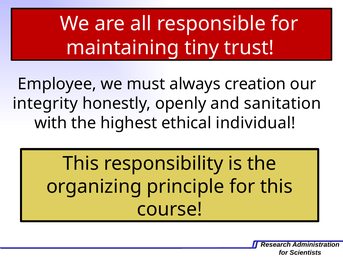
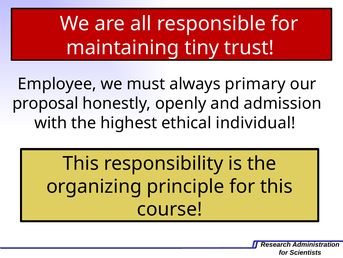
creation: creation -> primary
integrity: integrity -> proposal
sanitation: sanitation -> admission
